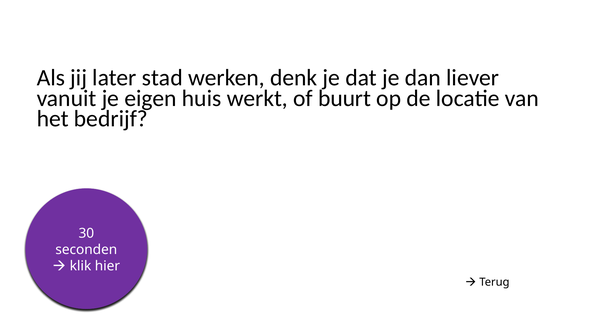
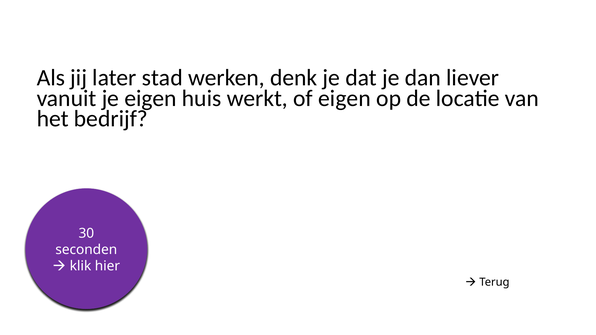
of buurt: buurt -> eigen
